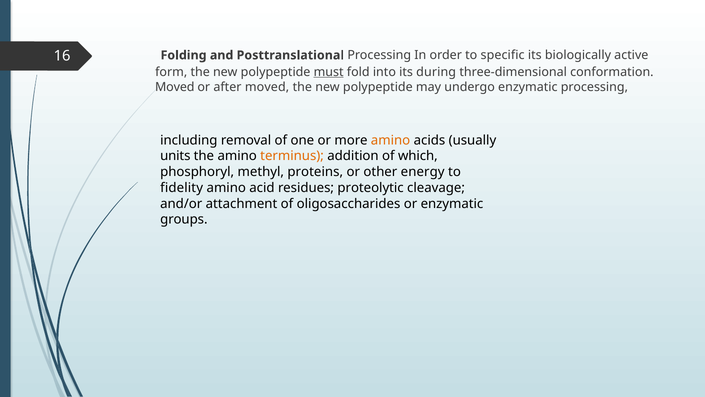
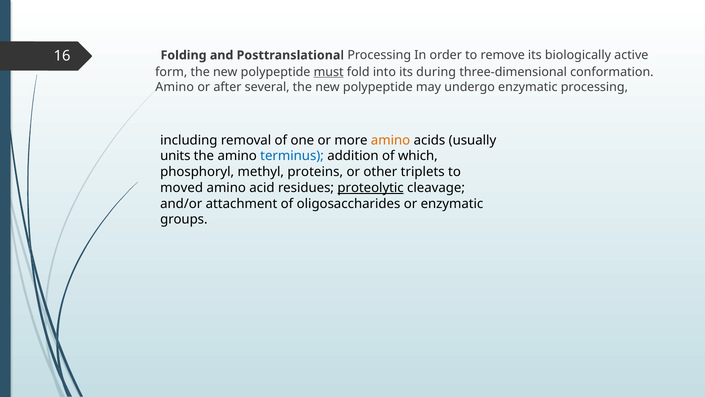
specific: specific -> remove
Moved at (175, 87): Moved -> Amino
after moved: moved -> several
terminus colour: orange -> blue
energy: energy -> triplets
fidelity: fidelity -> moved
proteolytic underline: none -> present
